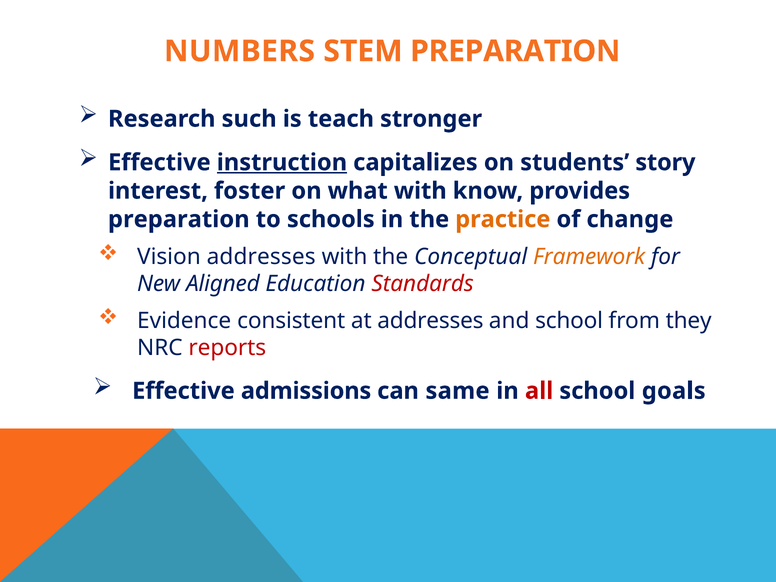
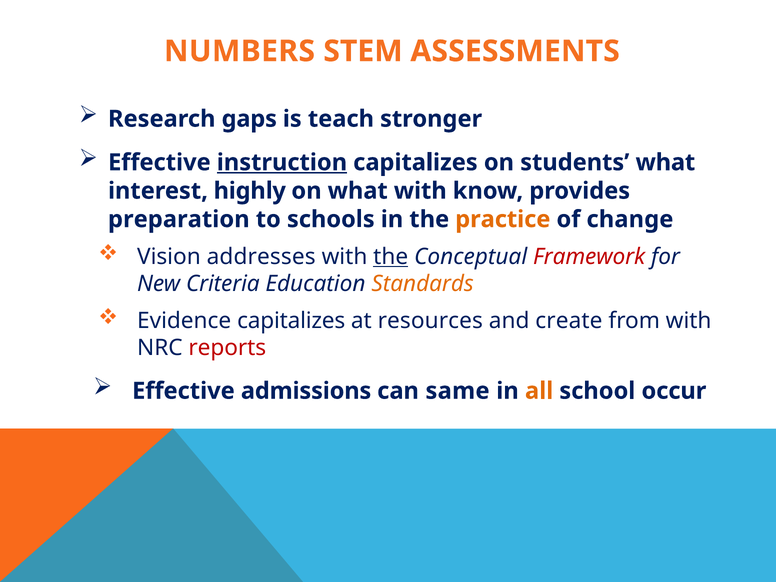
STEM PREPARATION: PREPARATION -> ASSESSMENTS
such: such -> gaps
students story: story -> what
foster: foster -> highly
the at (391, 257) underline: none -> present
Framework colour: orange -> red
Aligned: Aligned -> Criteria
Standards colour: red -> orange
Evidence consistent: consistent -> capitalizes
at addresses: addresses -> resources
and school: school -> create
from they: they -> with
all colour: red -> orange
goals: goals -> occur
